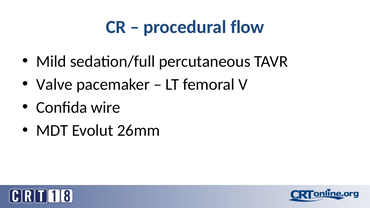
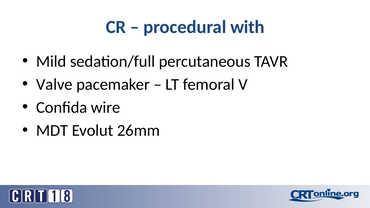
flow: flow -> with
